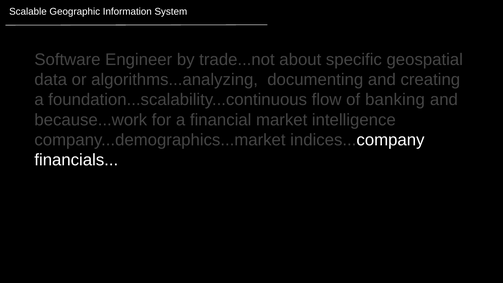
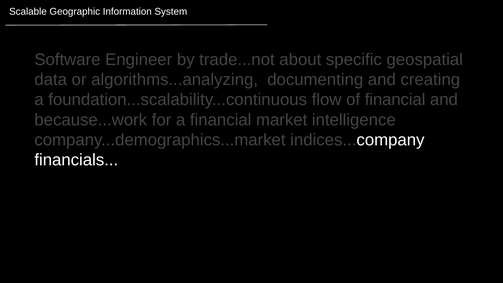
of banking: banking -> financial
